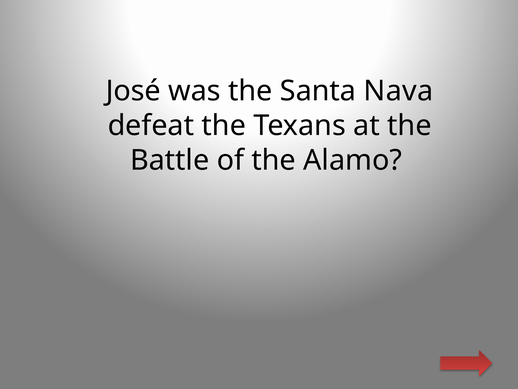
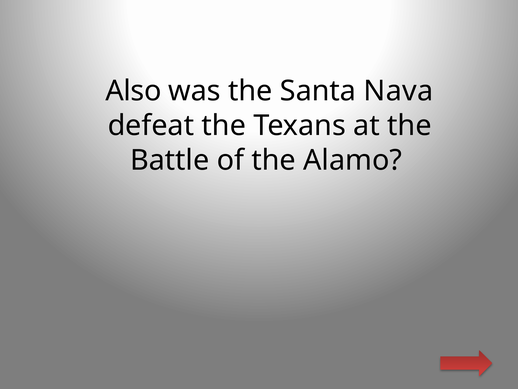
José: José -> Also
